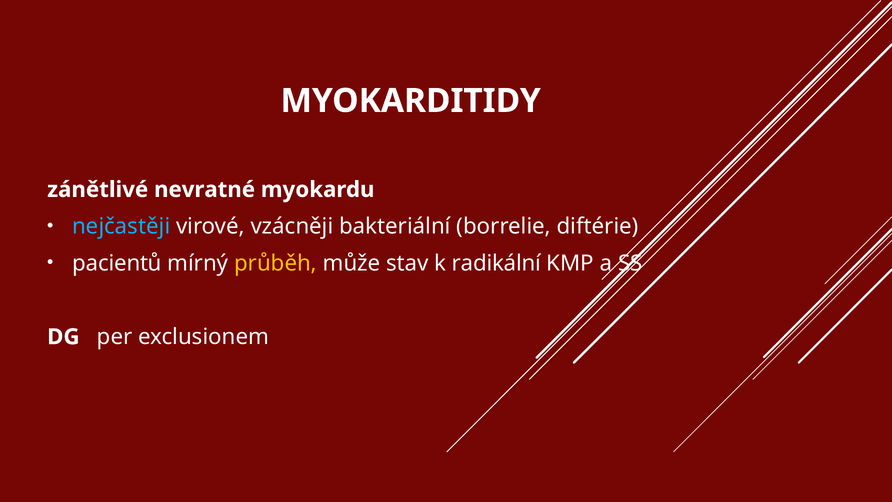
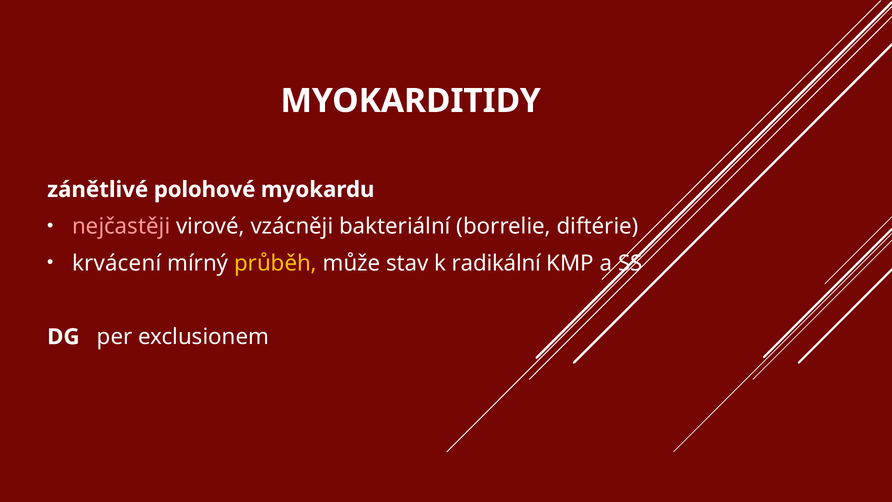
nevratné: nevratné -> polohové
nejčastěji colour: light blue -> pink
pacientů: pacientů -> krvácení
